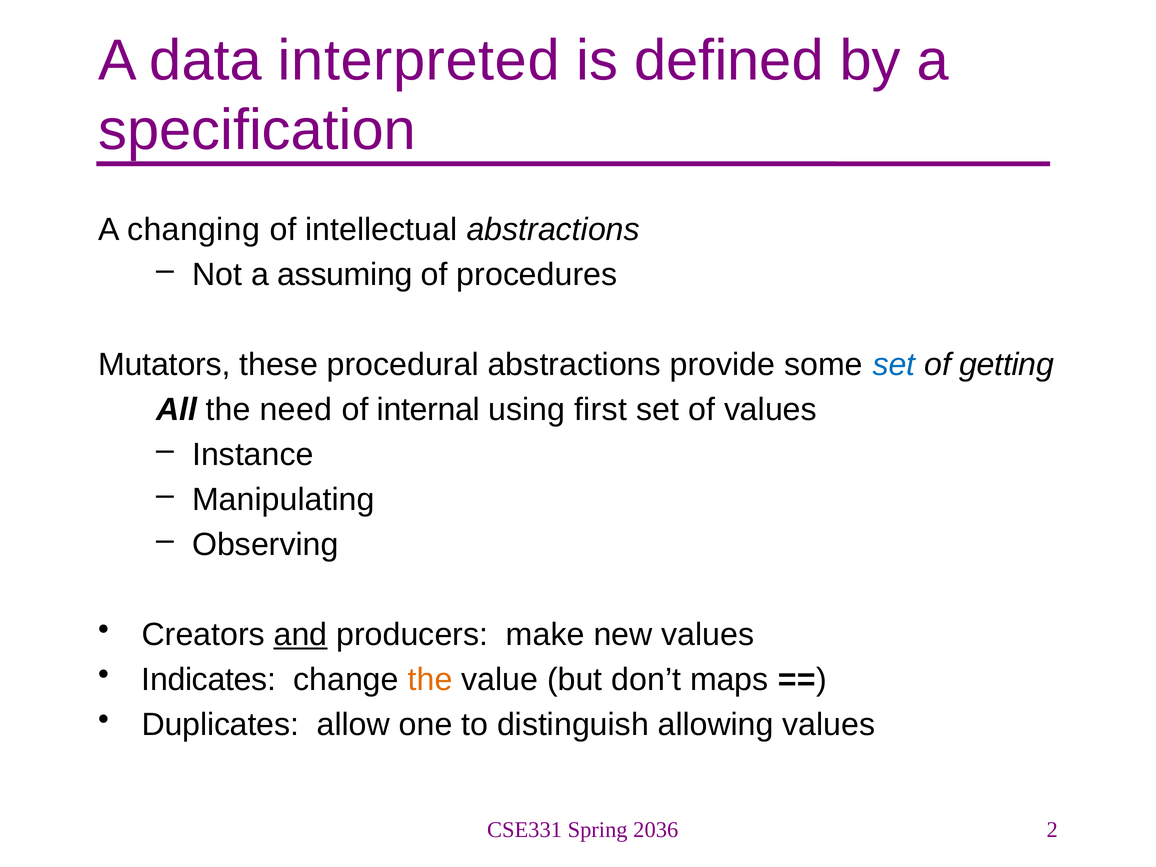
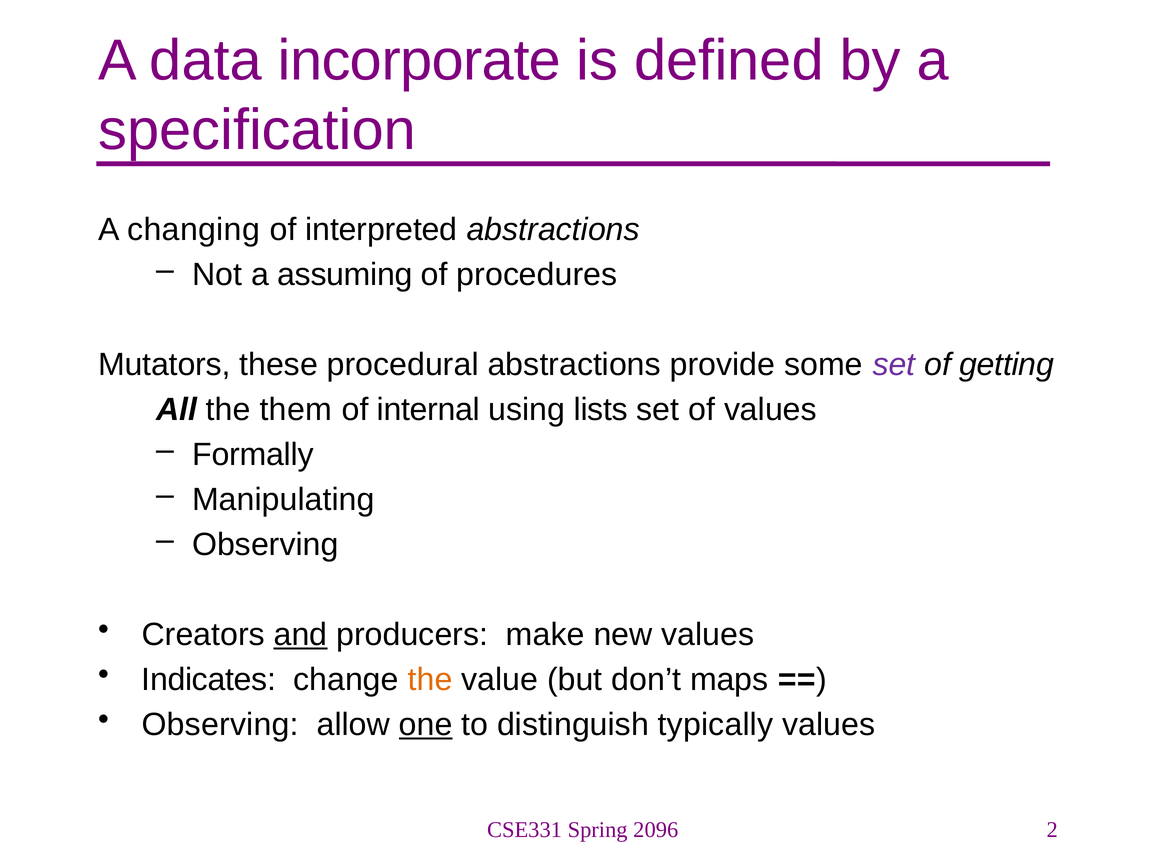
interpreted: interpreted -> incorporate
intellectual: intellectual -> interpreted
set at (894, 365) colour: blue -> purple
need: need -> them
first: first -> lists
Instance: Instance -> Formally
Duplicates at (220, 725): Duplicates -> Observing
one underline: none -> present
allowing: allowing -> typically
2036: 2036 -> 2096
